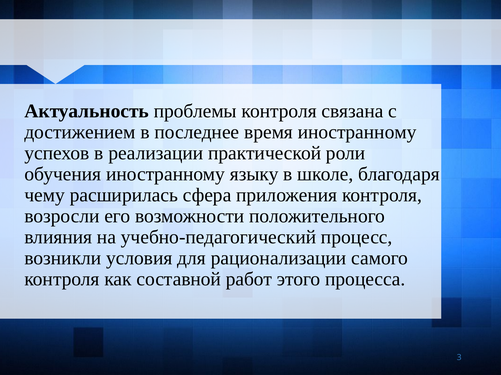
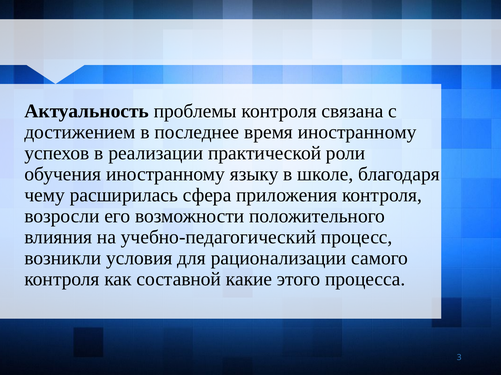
работ: работ -> какие
